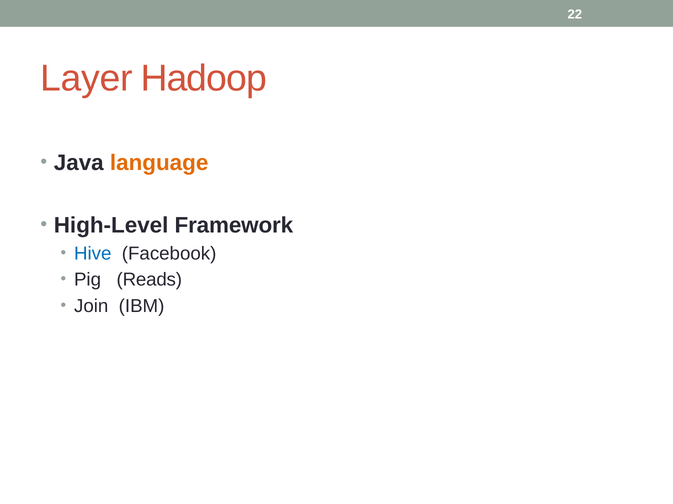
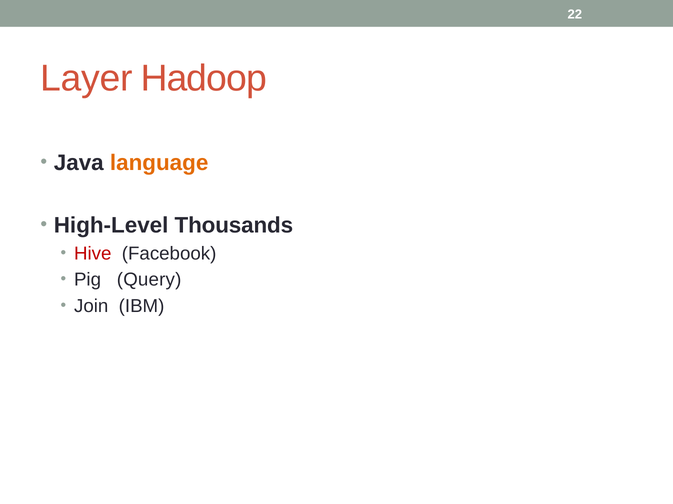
Framework: Framework -> Thousands
Hive colour: blue -> red
Reads: Reads -> Query
